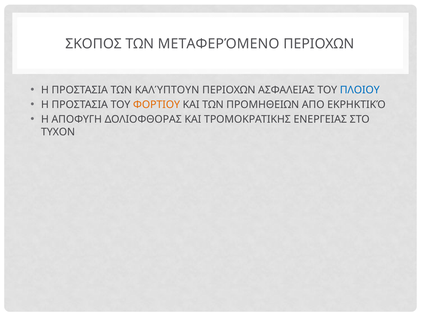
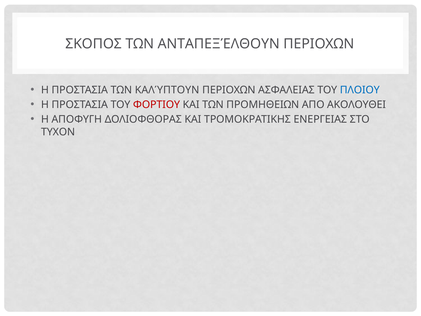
ΜΕΤΑΦΕΡΌΜΕΝΟ: ΜΕΤΑΦΕΡΌΜΕΝΟ -> ΑΝΤΑΠΕΞΈΛΘΟΥΝ
ΦΟΡΤΙΟΥ colour: orange -> red
ΕΚΡΗΚΤΙΚΌ: ΕΚΡΗΚΤΙΚΌ -> ΑΚΟΛΟΥΘΕΙ
